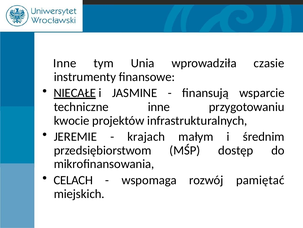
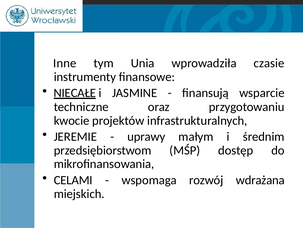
techniczne inne: inne -> oraz
krajach: krajach -> uprawy
CELACH: CELACH -> CELAMI
pamiętać: pamiętać -> wdrażana
